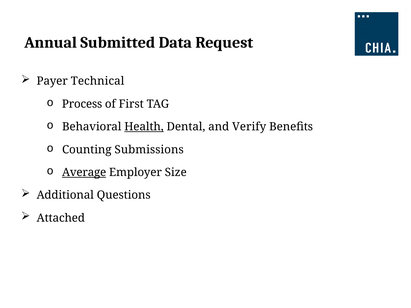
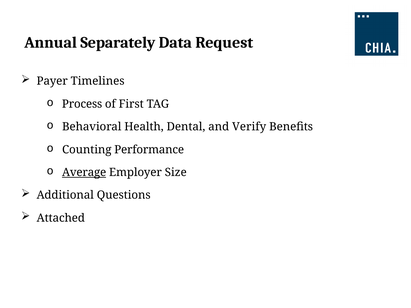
Submitted: Submitted -> Separately
Technical: Technical -> Timelines
Health underline: present -> none
Submissions: Submissions -> Performance
